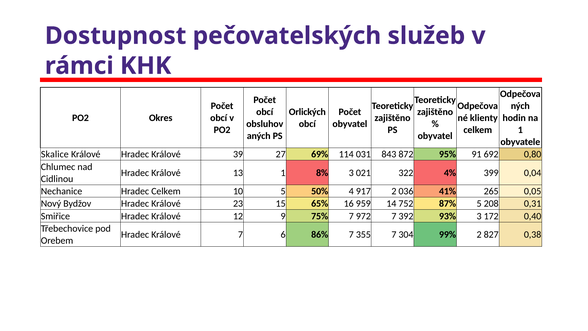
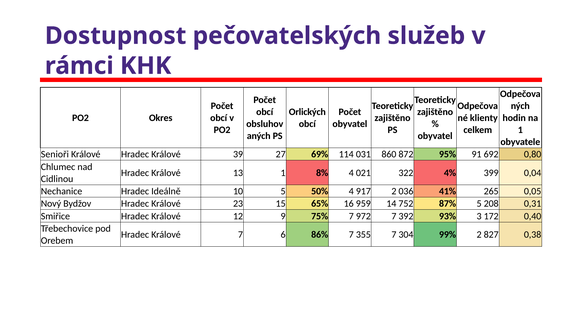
Skalice: Skalice -> Senioři
843: 843 -> 860
8% 3: 3 -> 4
Hradec Celkem: Celkem -> Ideálně
